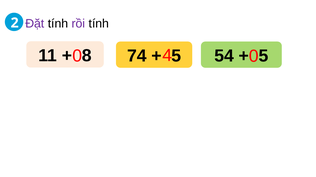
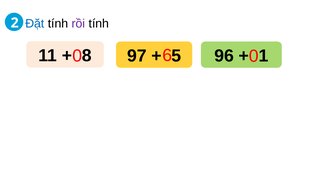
Đặt colour: purple -> blue
74: 74 -> 97
54: 54 -> 96
5 at (263, 56): 5 -> 1
4: 4 -> 6
